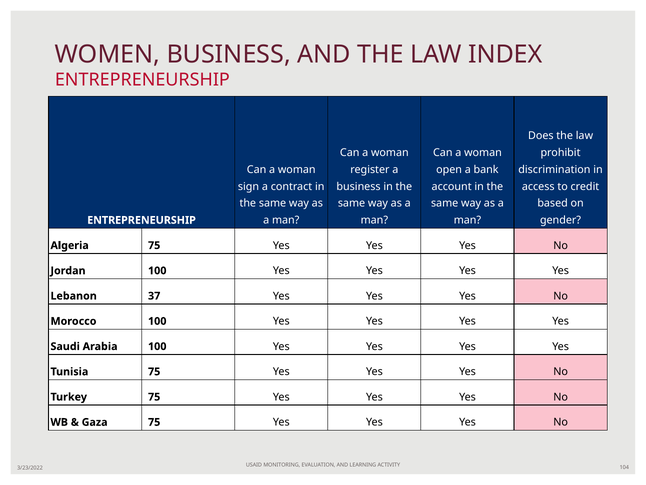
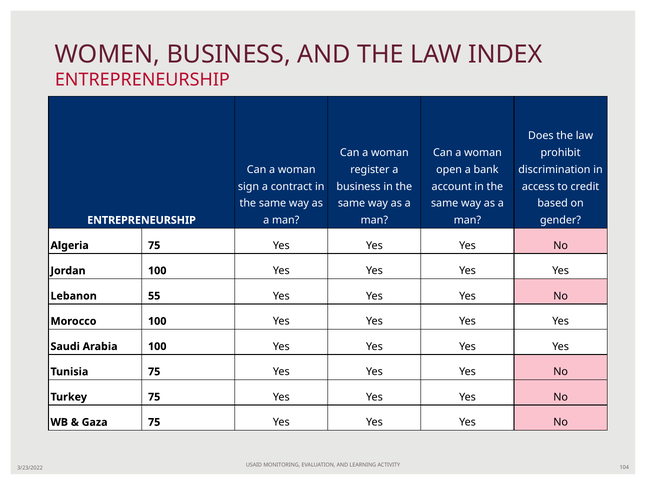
37: 37 -> 55
